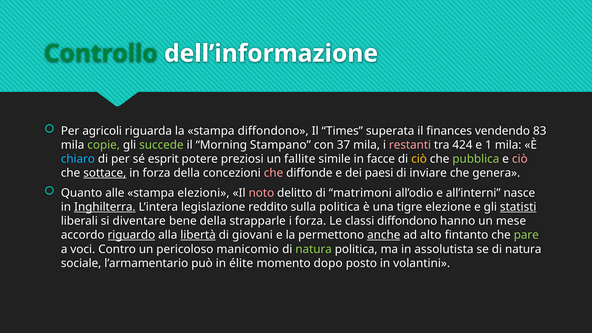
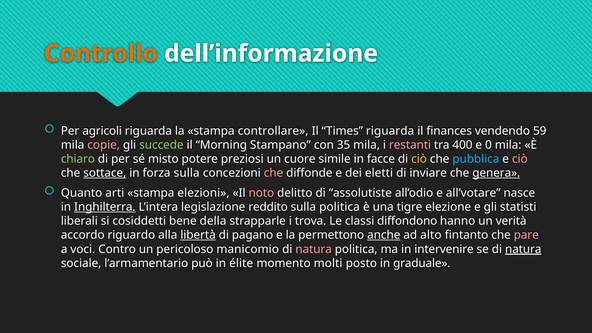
Controllo colour: green -> orange
stampa diffondono: diffondono -> controllare
Times superata: superata -> riguarda
83: 83 -> 59
copie colour: light green -> pink
37: 37 -> 35
424: 424 -> 400
1: 1 -> 0
chiaro colour: light blue -> light green
esprit: esprit -> misto
fallite: fallite -> cuore
pubblica colour: light green -> light blue
forza della: della -> sulla
paesi: paesi -> eletti
genera underline: none -> present
alle: alle -> arti
matrimoni: matrimoni -> assolutiste
all’interni: all’interni -> all’votare
statisti underline: present -> none
diventare: diventare -> cosiddetti
i forza: forza -> trova
mese: mese -> verità
riguardo underline: present -> none
giovani: giovani -> pagano
pare colour: light green -> pink
natura at (314, 249) colour: light green -> pink
assolutista: assolutista -> intervenire
natura at (523, 249) underline: none -> present
dopo: dopo -> molti
volantini: volantini -> graduale
